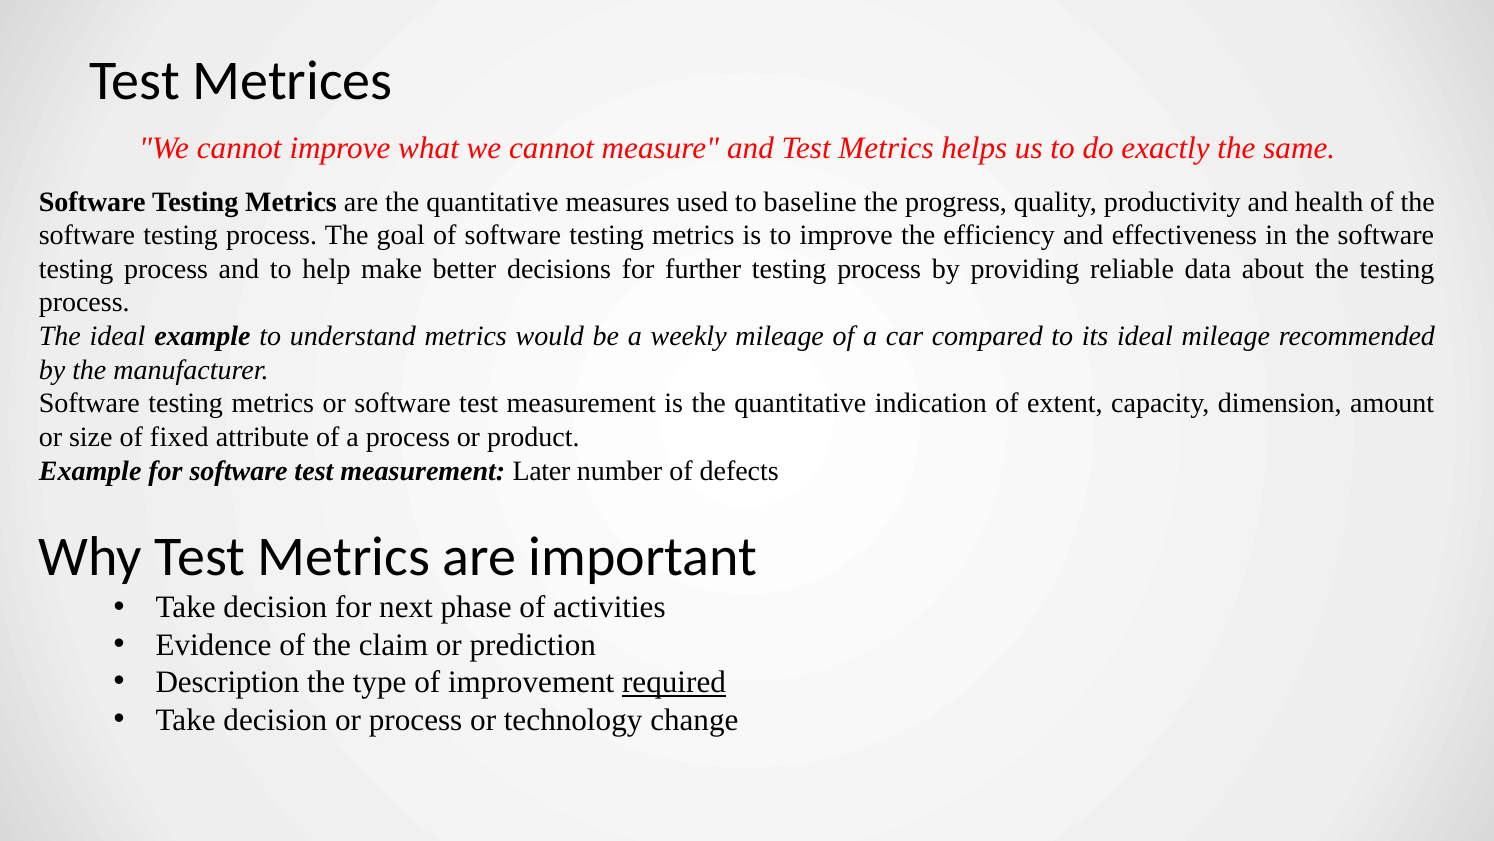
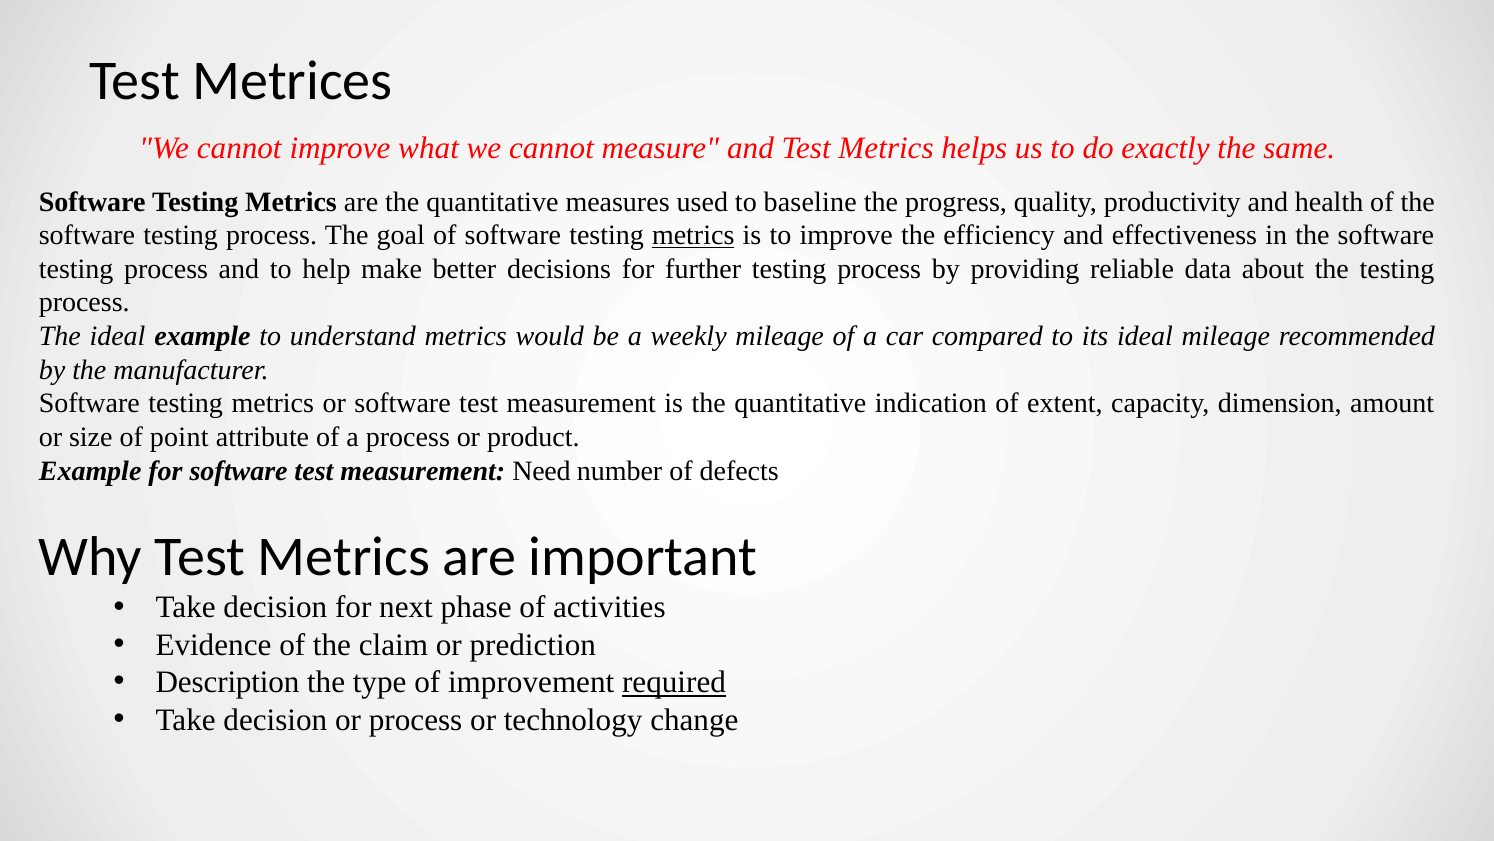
metrics at (693, 235) underline: none -> present
fixed: fixed -> point
Later: Later -> Need
